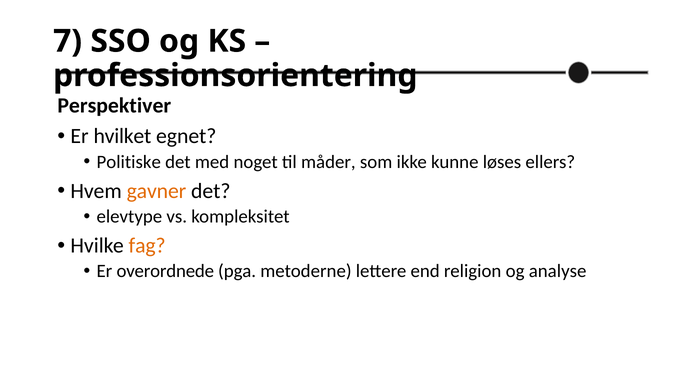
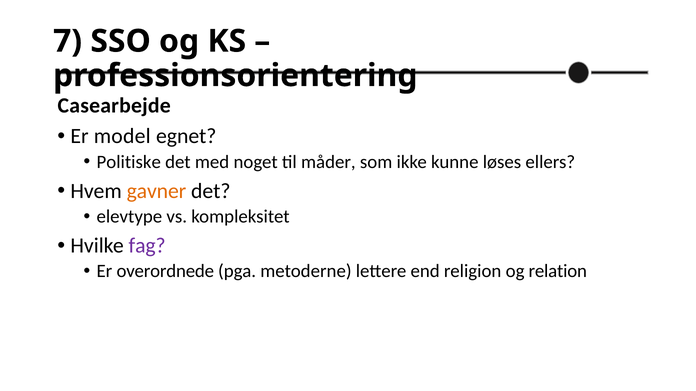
Perspektiver: Perspektiver -> Casearbejde
hvilket: hvilket -> model
fag colour: orange -> purple
analyse: analyse -> relation
